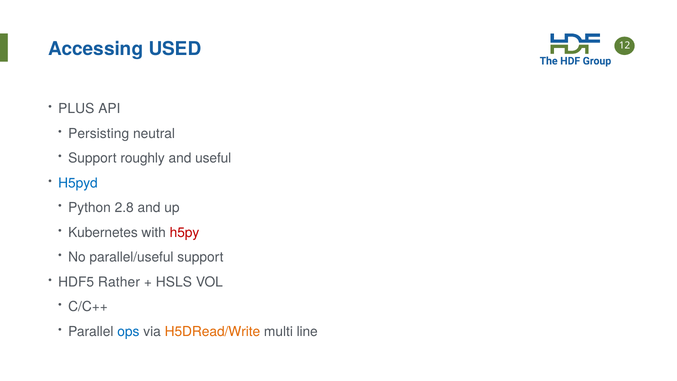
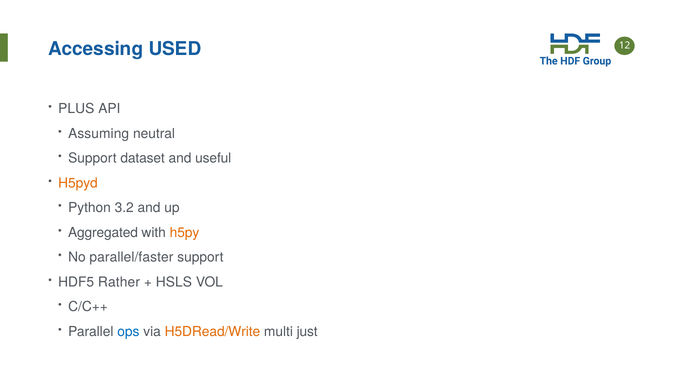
Persisting: Persisting -> Assuming
roughly: roughly -> dataset
H5pyd colour: blue -> orange
2.8: 2.8 -> 3.2
Kubernetes: Kubernetes -> Aggregated
h5py colour: red -> orange
parallel/useful: parallel/useful -> parallel/faster
line: line -> just
